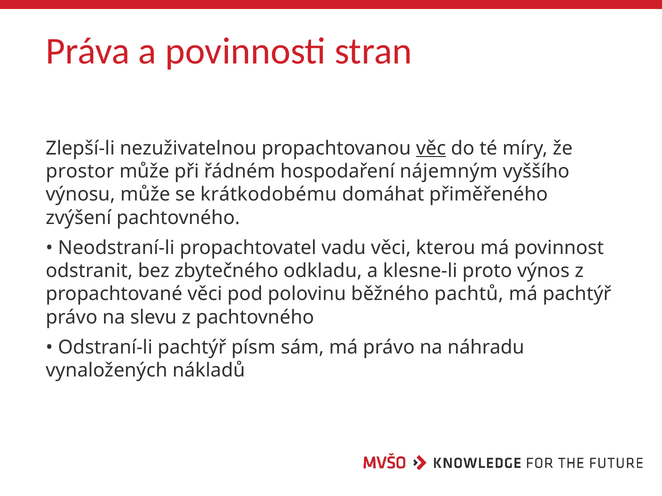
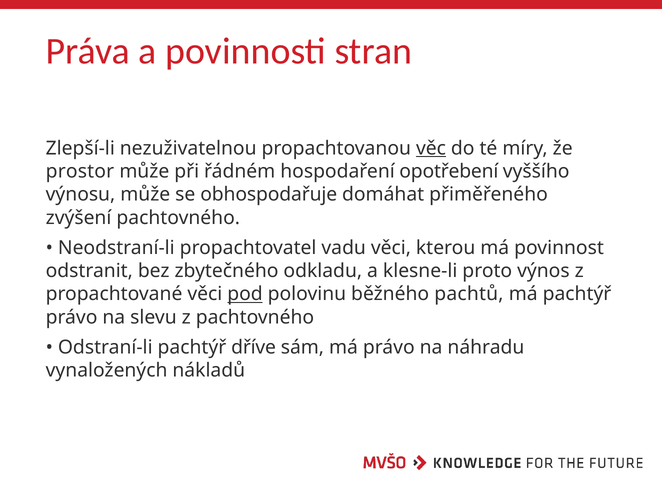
nájemným: nájemným -> opotřebení
krátkodobému: krátkodobému -> obhospodařuje
pod underline: none -> present
písm: písm -> dříve
